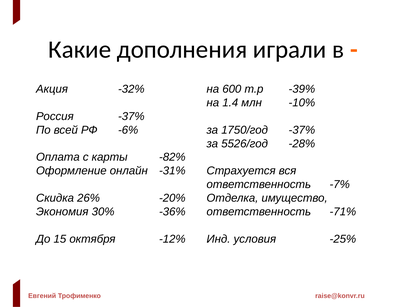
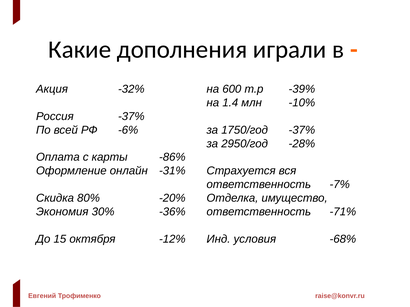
5526/год: 5526/год -> 2950/год
-82%: -82% -> -86%
26%: 26% -> 80%
-25%: -25% -> -68%
